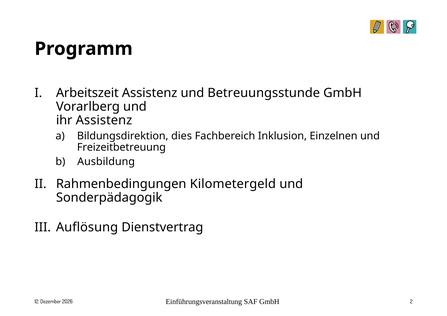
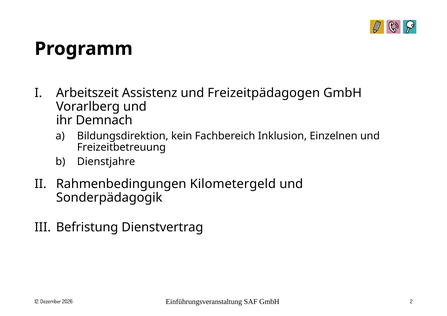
Betreuungsstunde: Betreuungsstunde -> Freizeitpädagogen
ihr Assistenz: Assistenz -> Demnach
dies: dies -> kein
Ausbildung: Ausbildung -> Dienstjahre
Auflösung: Auflösung -> Befristung
